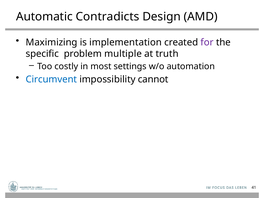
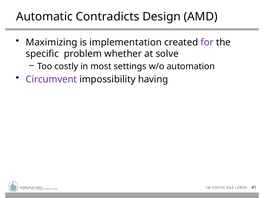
multiple: multiple -> whether
truth: truth -> solve
Circumvent colour: blue -> purple
cannot: cannot -> having
